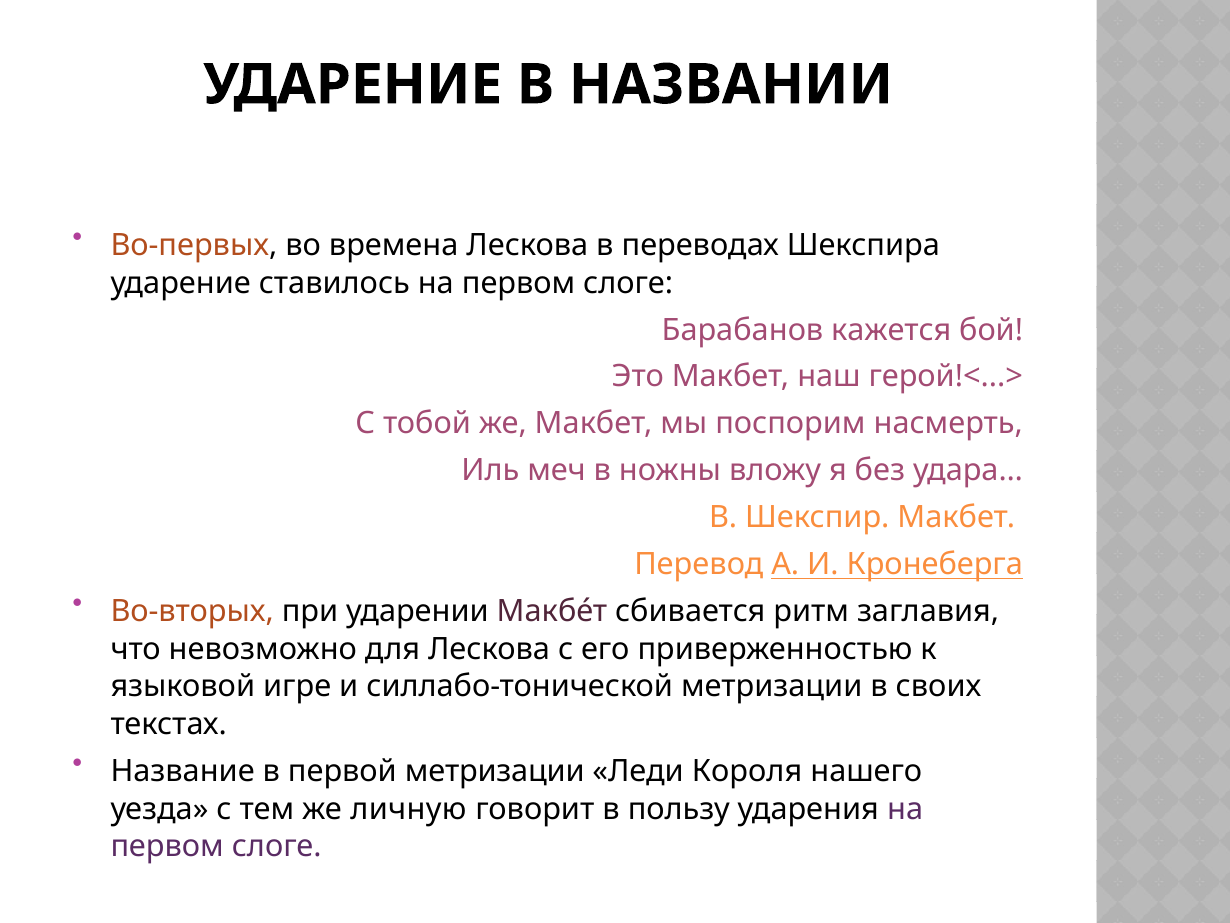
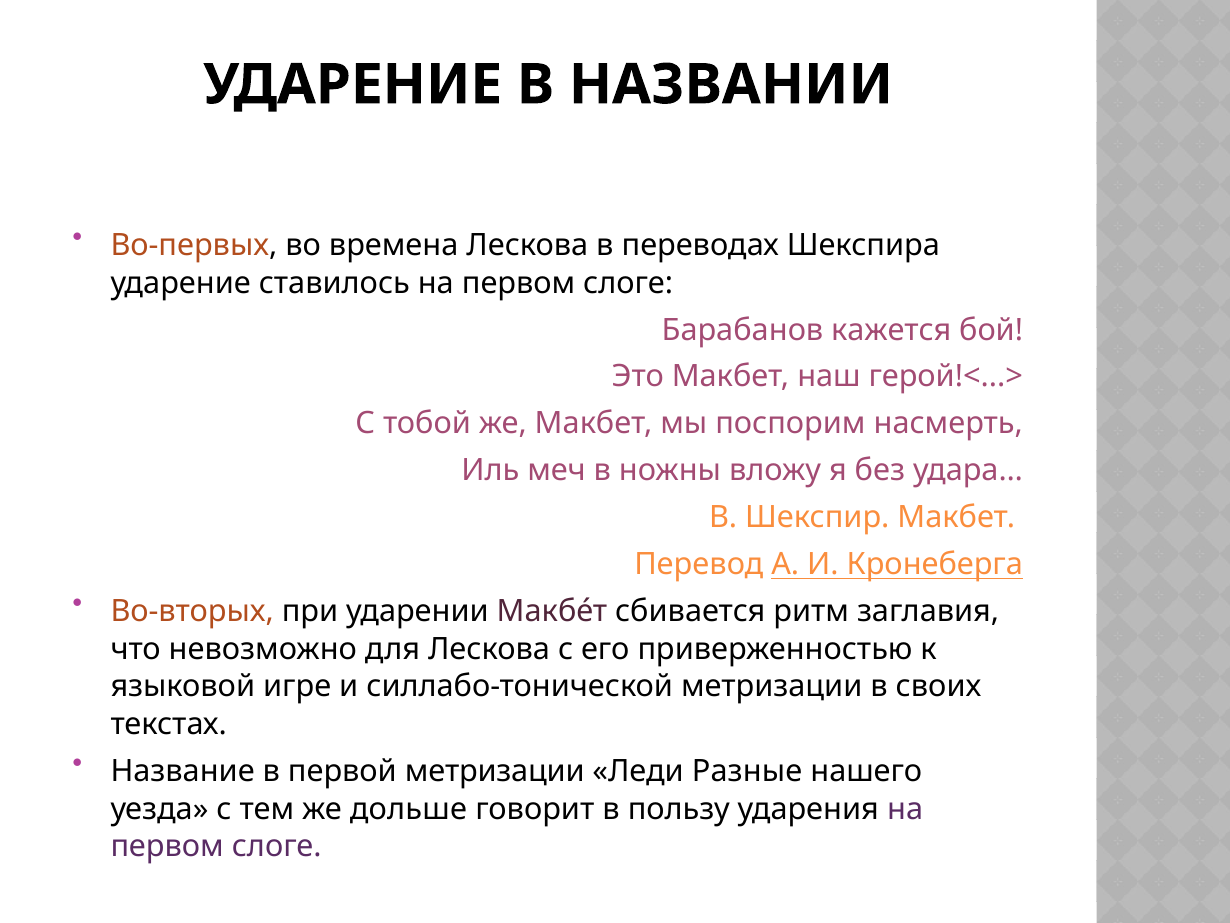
Короля: Короля -> Разные
личную: личную -> дольше
